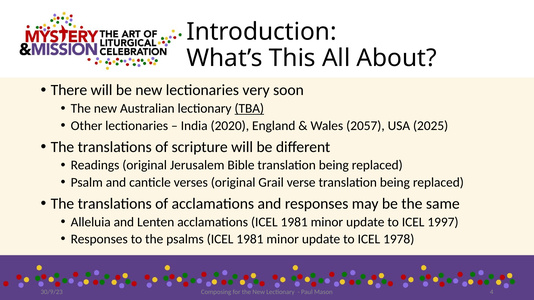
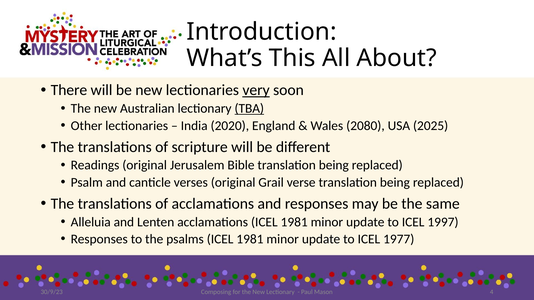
very underline: none -> present
2057: 2057 -> 2080
1978: 1978 -> 1977
